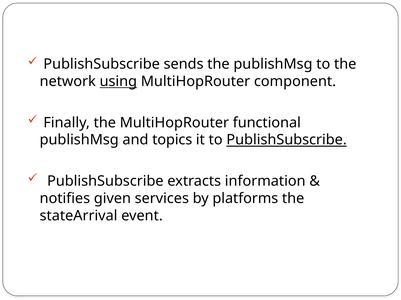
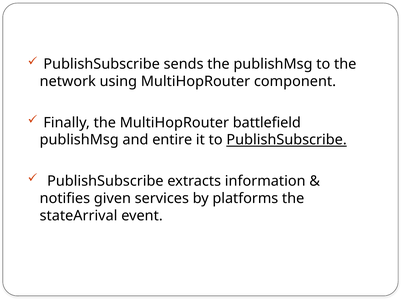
using underline: present -> none
functional: functional -> battlefield
topics: topics -> entire
